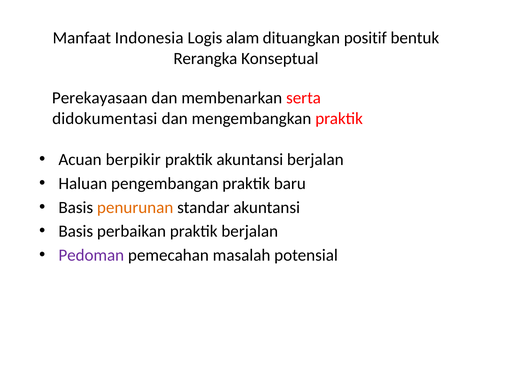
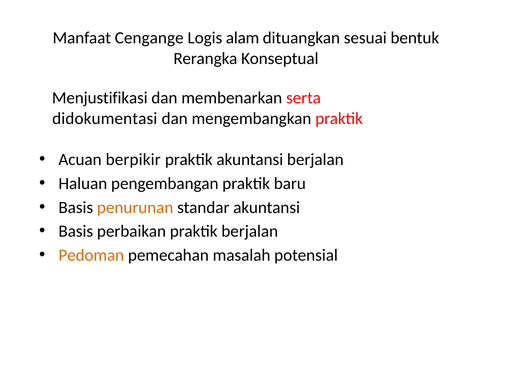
Indonesia: Indonesia -> Cengange
positif: positif -> sesuai
Perekayasaan: Perekayasaan -> Menjustifikasi
Pedoman colour: purple -> orange
